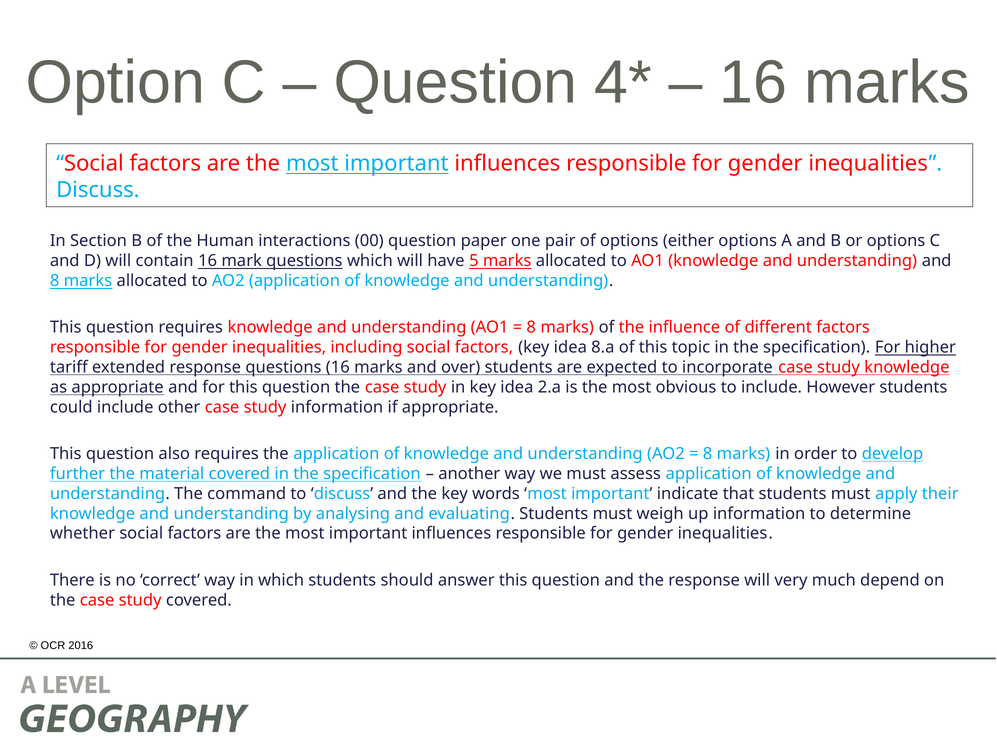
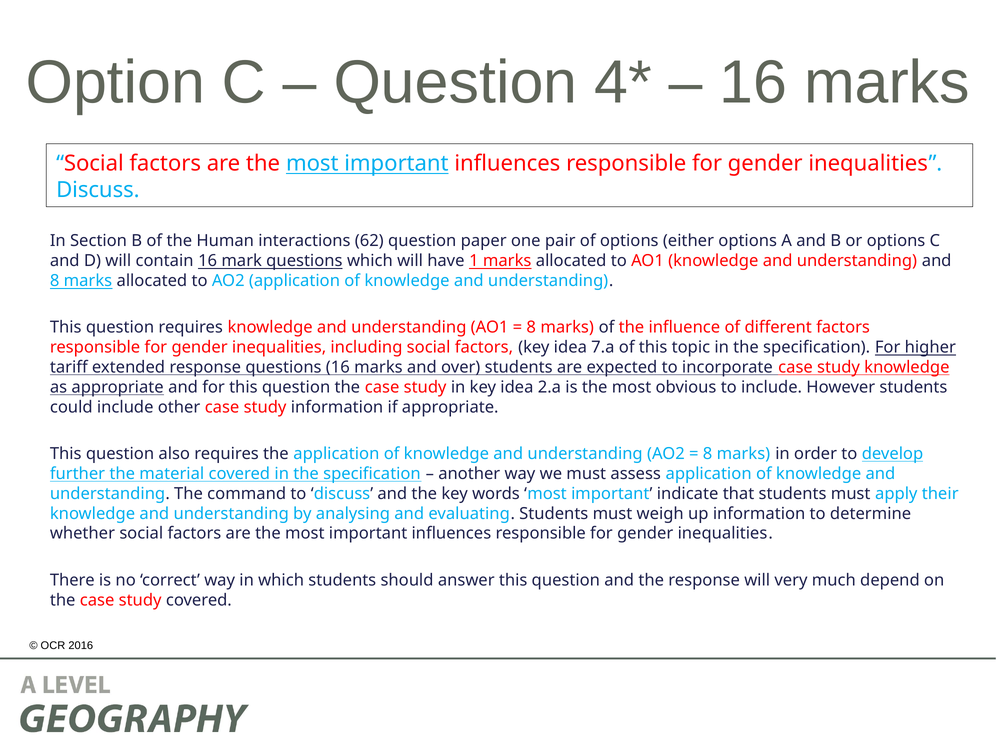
00: 00 -> 62
5: 5 -> 1
8.a: 8.a -> 7.a
